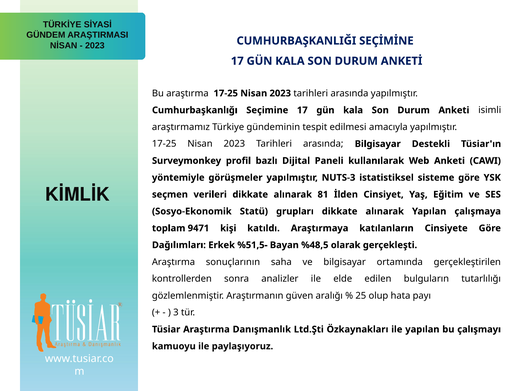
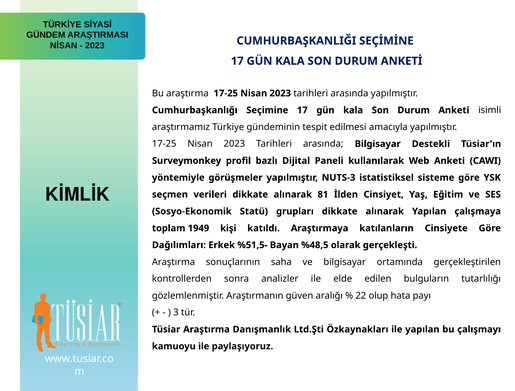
9471: 9471 -> 1949
25: 25 -> 22
